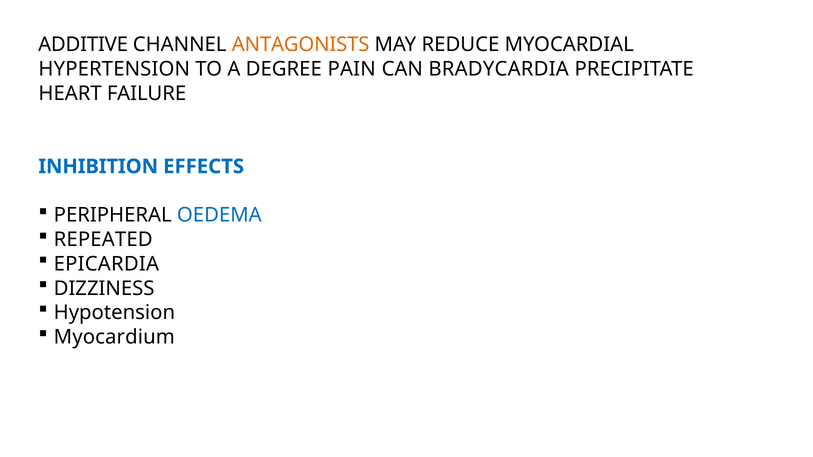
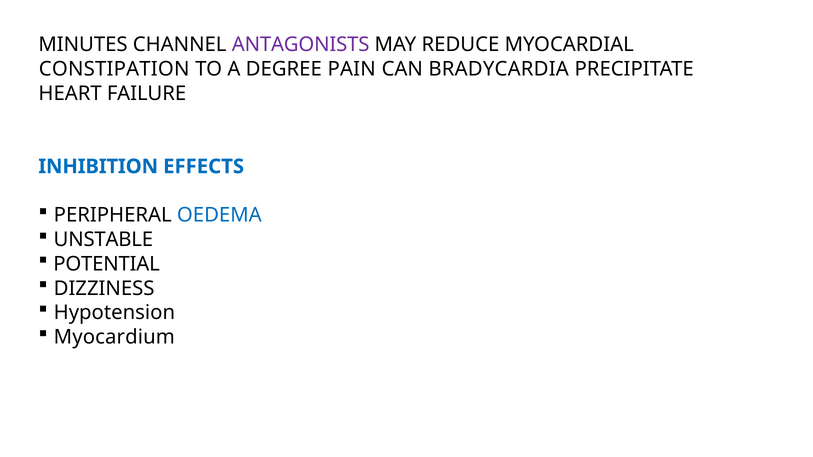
ADDITIVE: ADDITIVE -> MINUTES
ANTAGONISTS colour: orange -> purple
HYPERTENSION: HYPERTENSION -> CONSTIPATION
REPEATED: REPEATED -> UNSTABLE
EPICARDIA: EPICARDIA -> POTENTIAL
